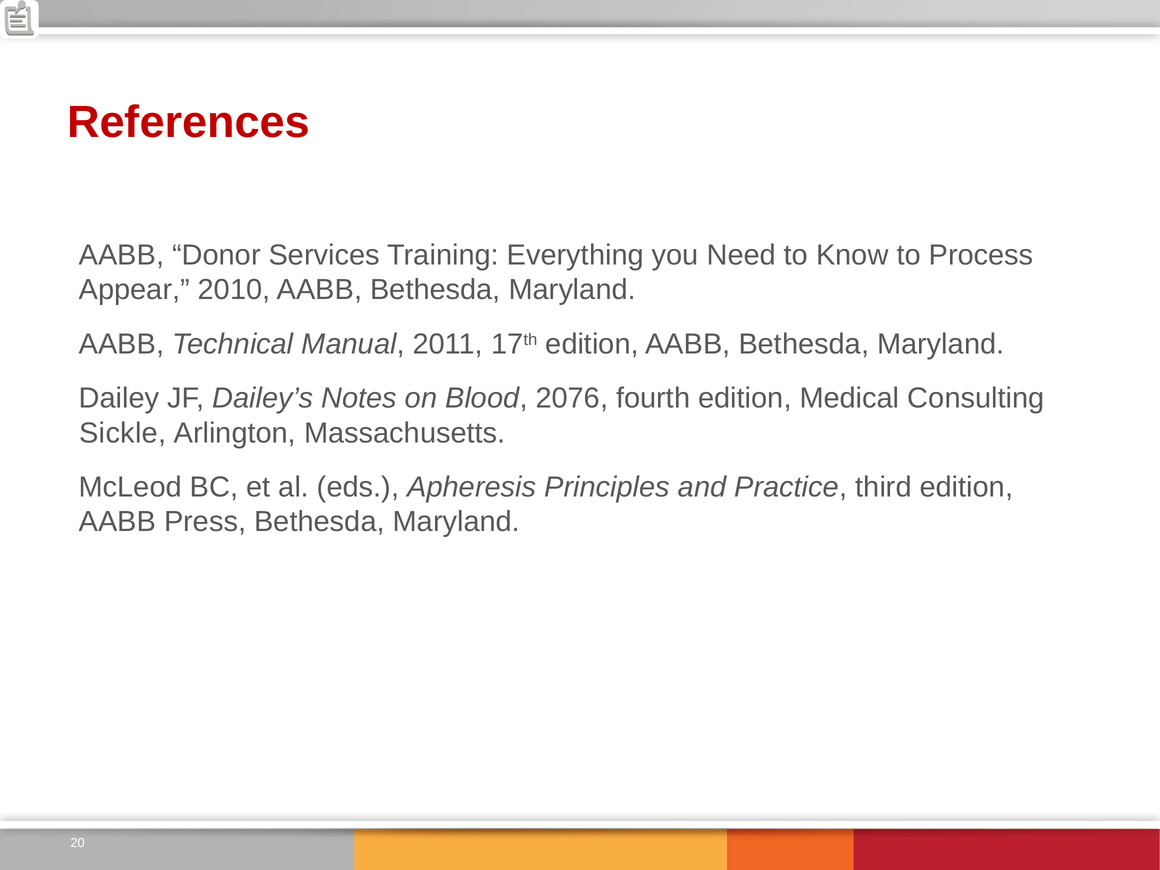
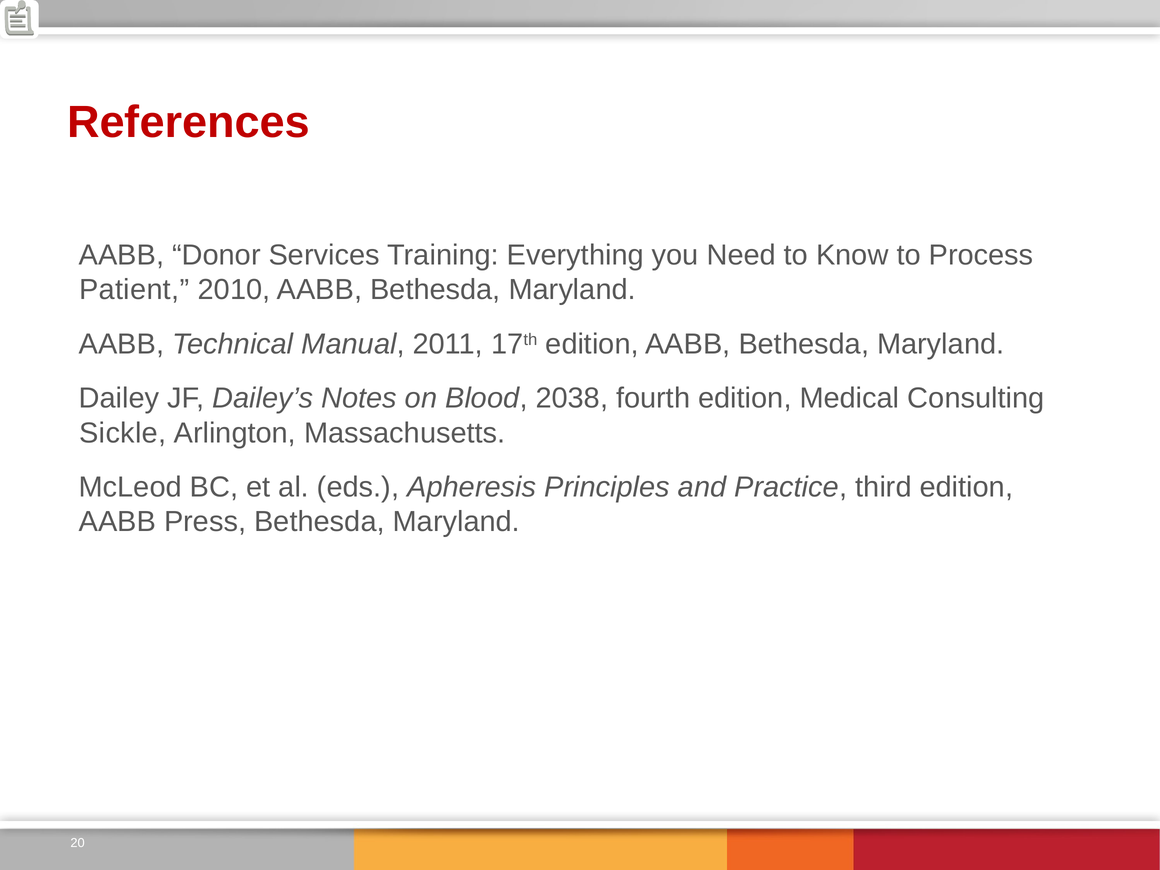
Appear: Appear -> Patient
2076: 2076 -> 2038
